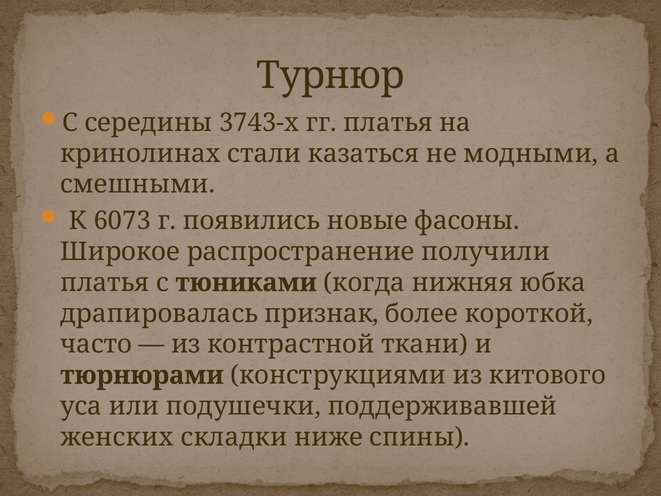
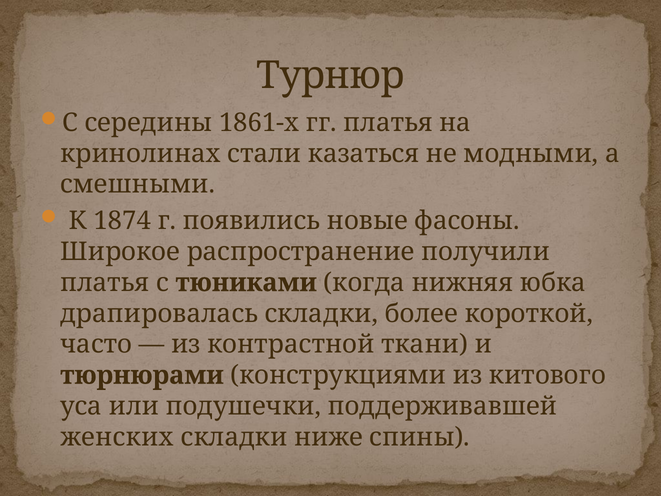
3743-х: 3743-х -> 1861-х
6073: 6073 -> 1874
драпировалась признак: признак -> складки
